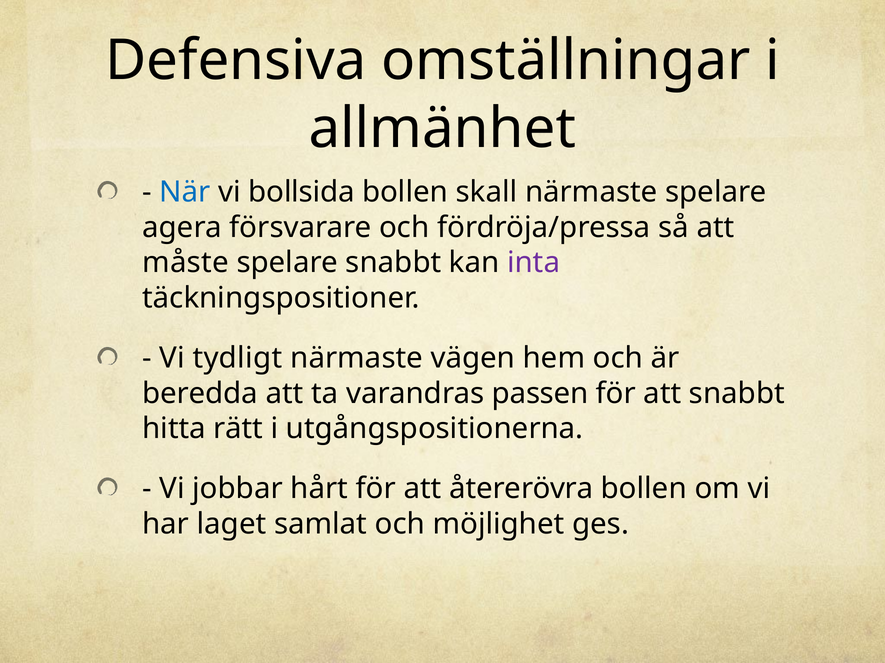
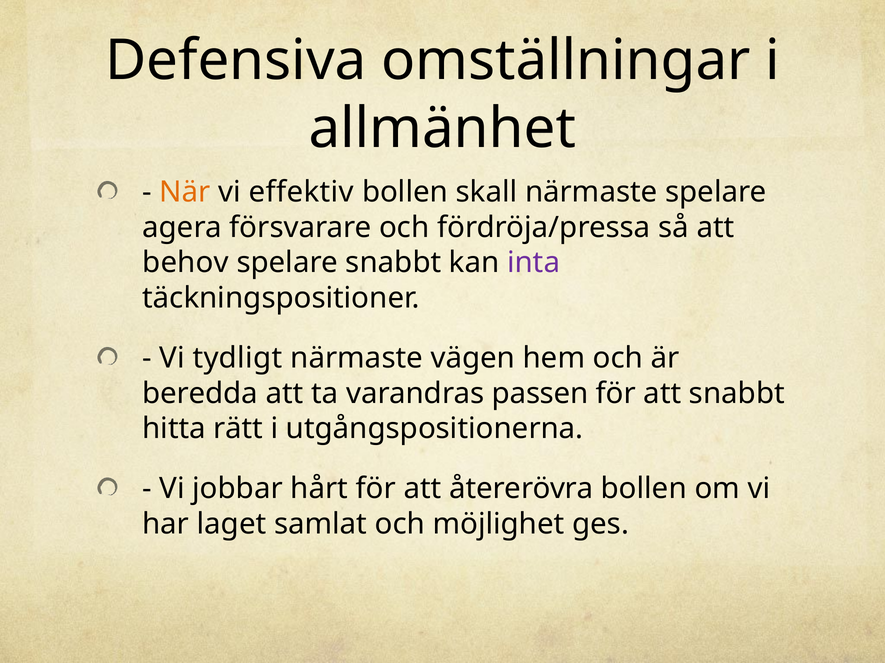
När colour: blue -> orange
bollsida: bollsida -> effektiv
måste: måste -> behov
